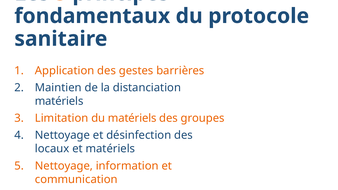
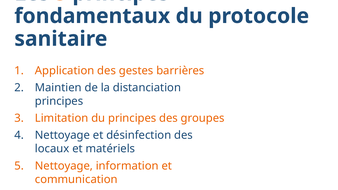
matériels at (59, 101): matériels -> principes
du matériels: matériels -> principes
